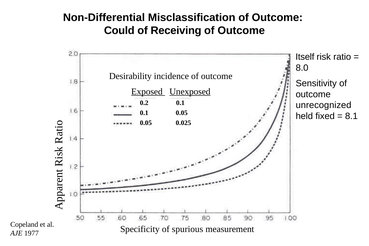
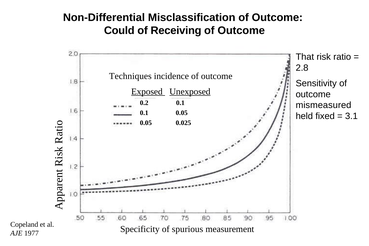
Itself: Itself -> That
8.0: 8.0 -> 2.8
Desirability: Desirability -> Techniques
unrecognized: unrecognized -> mismeasured
8.1: 8.1 -> 3.1
